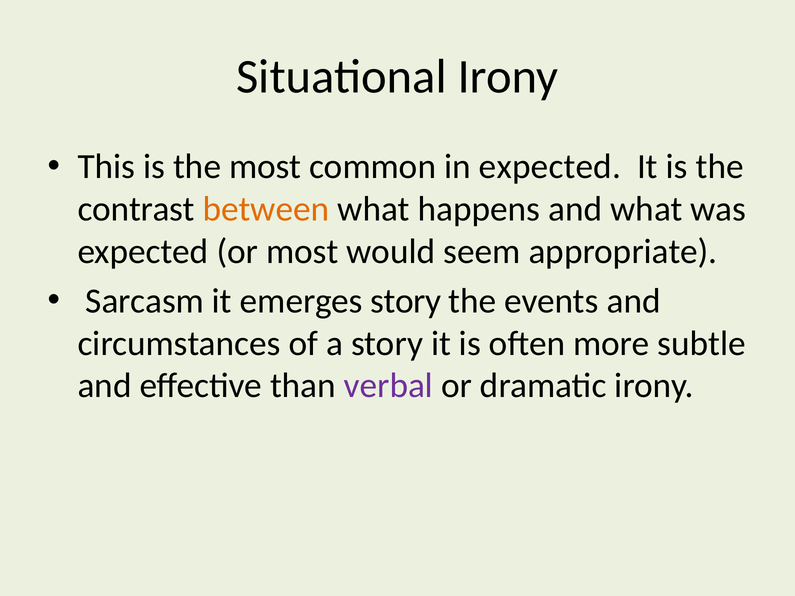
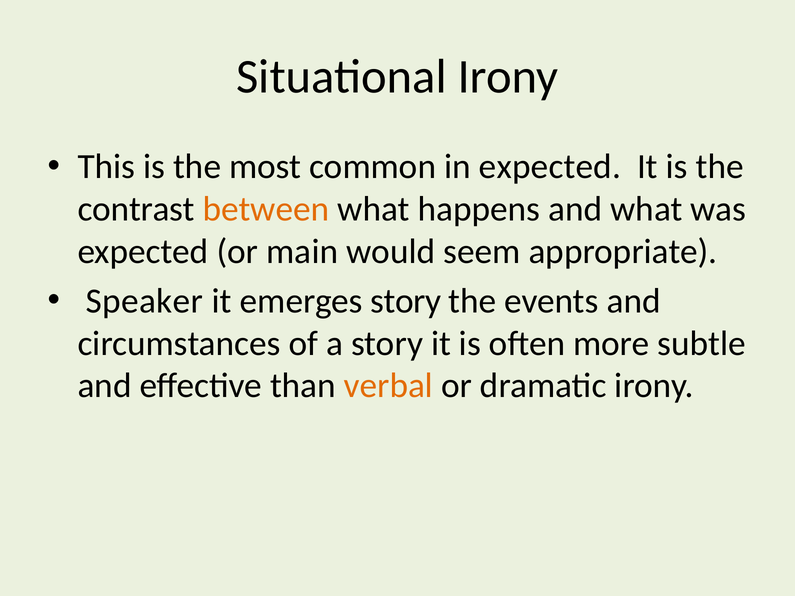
or most: most -> main
Sarcasm: Sarcasm -> Speaker
verbal colour: purple -> orange
